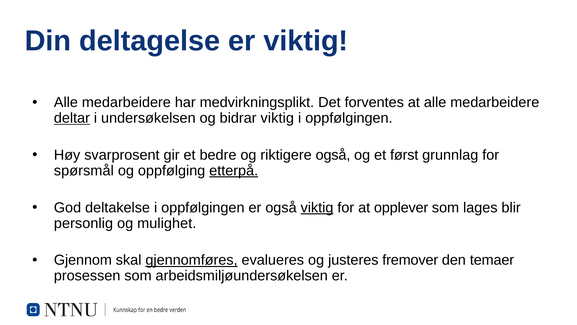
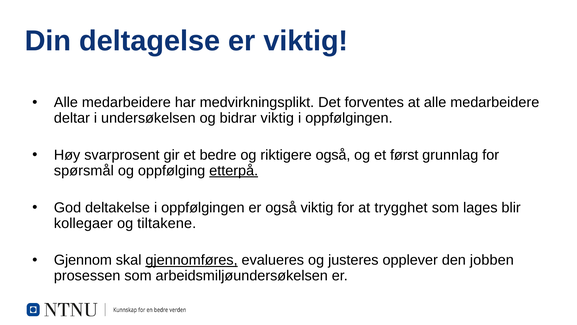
deltar underline: present -> none
viktig at (317, 207) underline: present -> none
opplever: opplever -> trygghet
personlig: personlig -> kollegaer
mulighet: mulighet -> tiltakene
fremover: fremover -> opplever
temaer: temaer -> jobben
